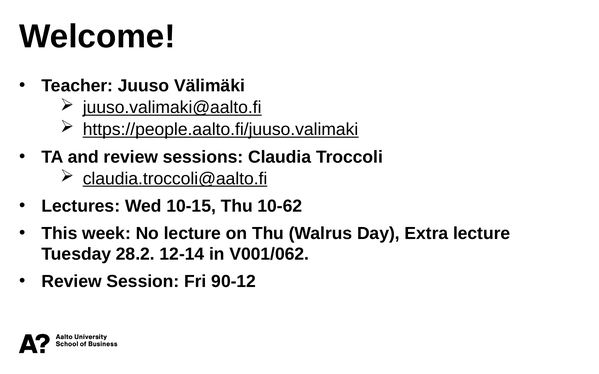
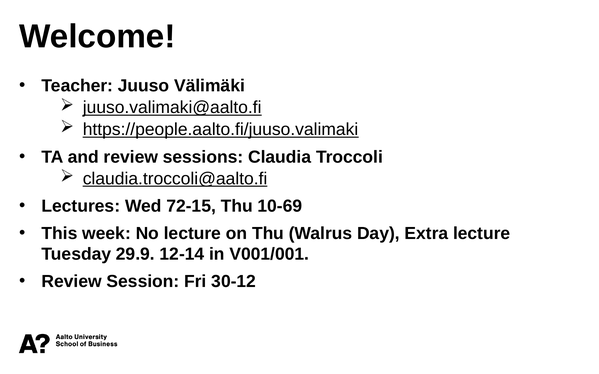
10-15: 10-15 -> 72-15
10-62: 10-62 -> 10-69
28.2: 28.2 -> 29.9
V001/062: V001/062 -> V001/001
90-12: 90-12 -> 30-12
